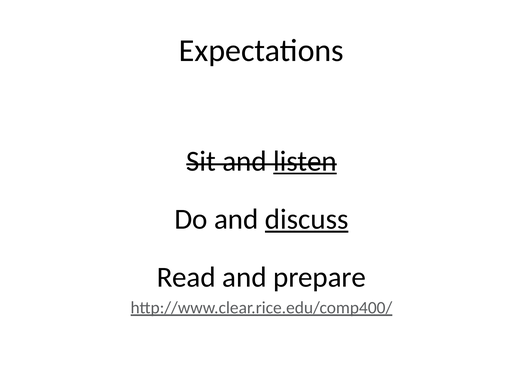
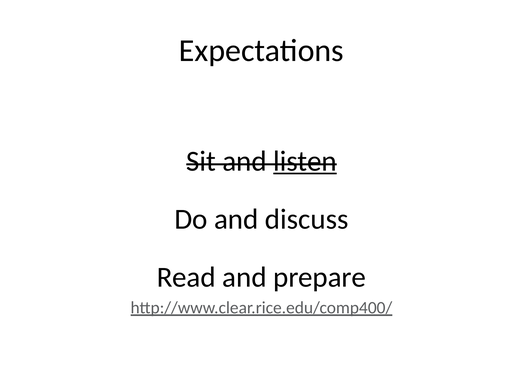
discuss underline: present -> none
